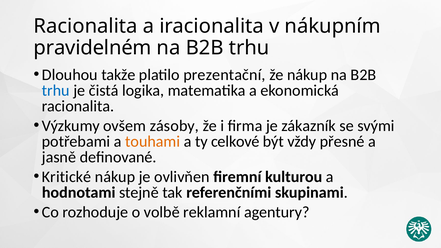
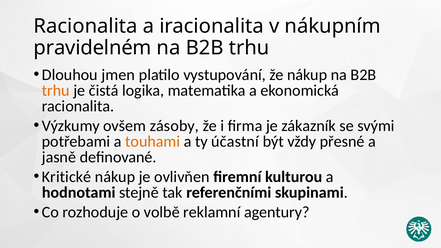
takže: takže -> jmen
prezentační: prezentační -> vystupování
trhu at (56, 91) colour: blue -> orange
celkové: celkové -> účastní
